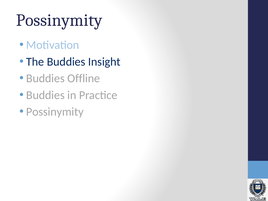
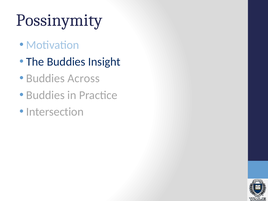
Offline: Offline -> Across
Possinymity at (55, 112): Possinymity -> Intersection
